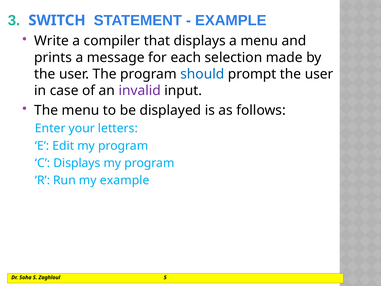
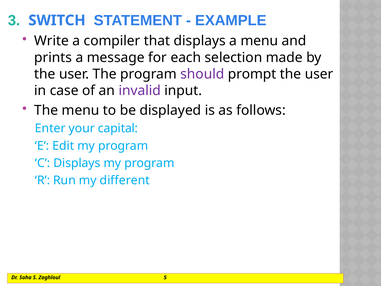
should colour: blue -> purple
letters: letters -> capital
my example: example -> different
